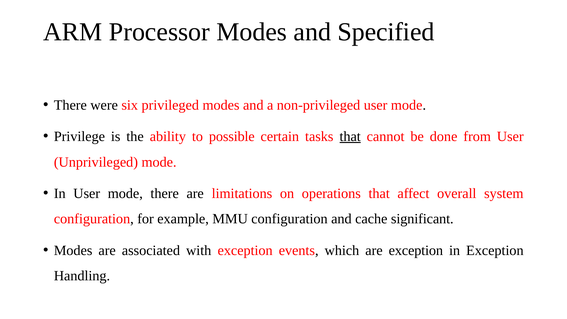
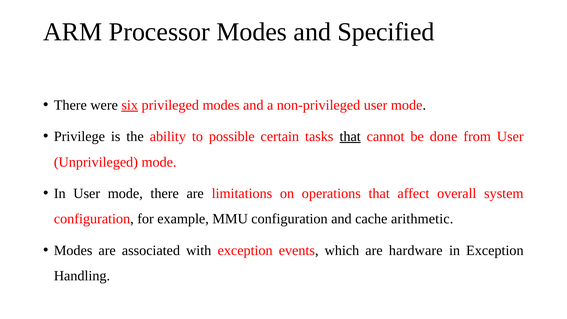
six underline: none -> present
significant: significant -> arithmetic
are exception: exception -> hardware
